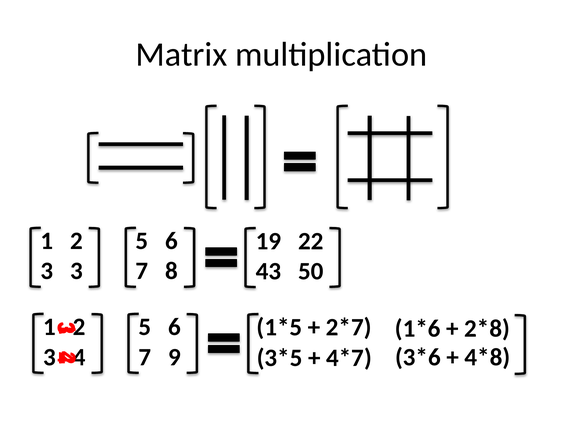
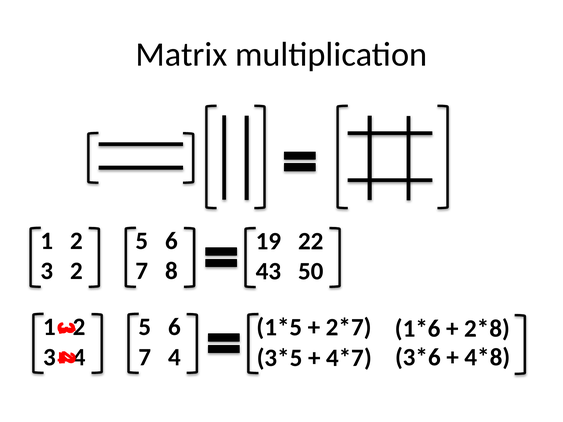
3 at (76, 271): 3 -> 2
9 at (174, 357): 9 -> 4
